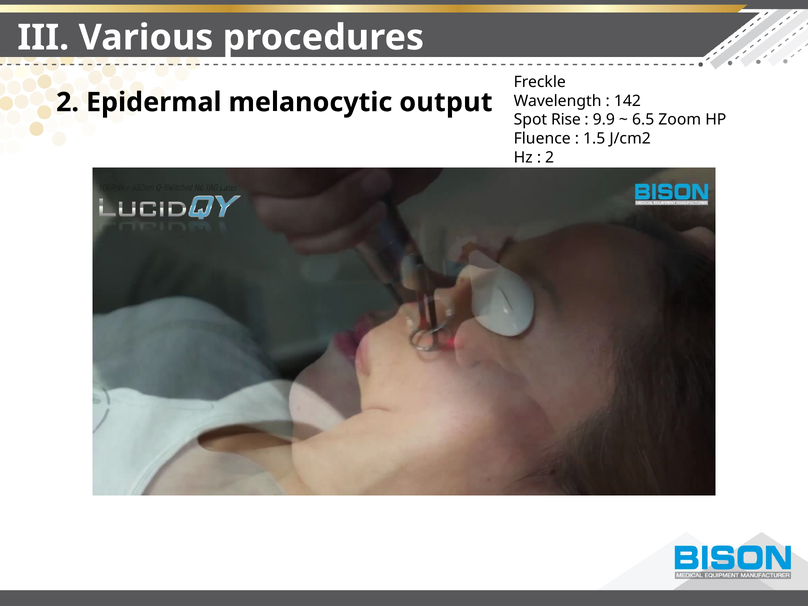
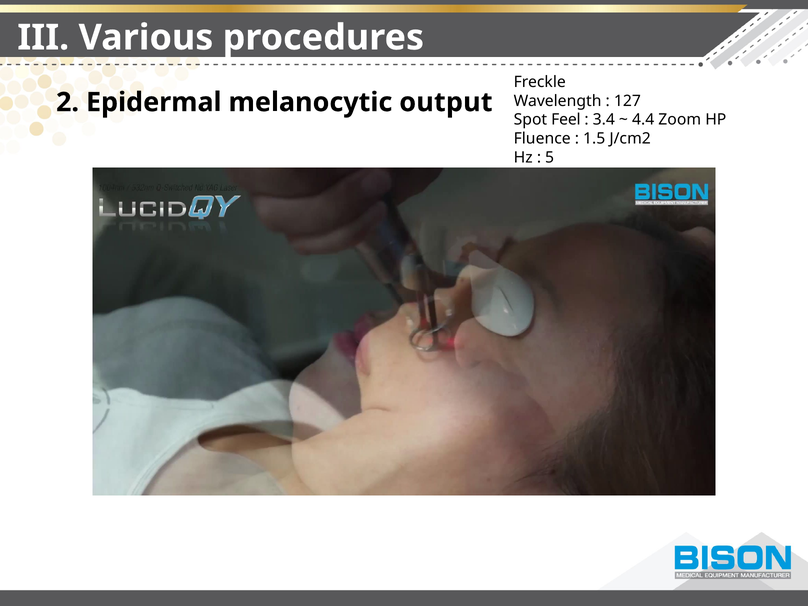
142: 142 -> 127
Rise: Rise -> Feel
9.9: 9.9 -> 3.4
6.5: 6.5 -> 4.4
2 at (550, 158): 2 -> 5
